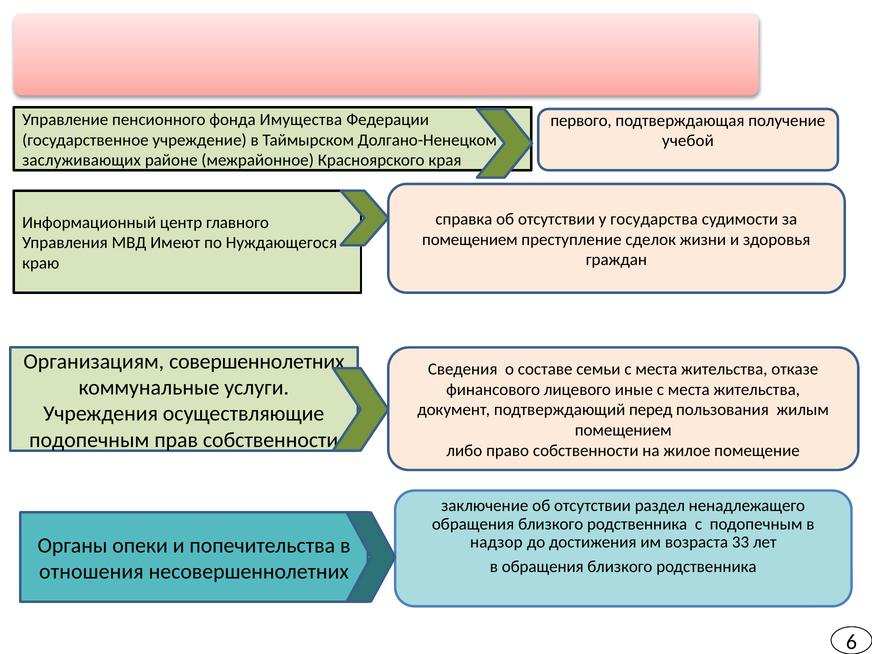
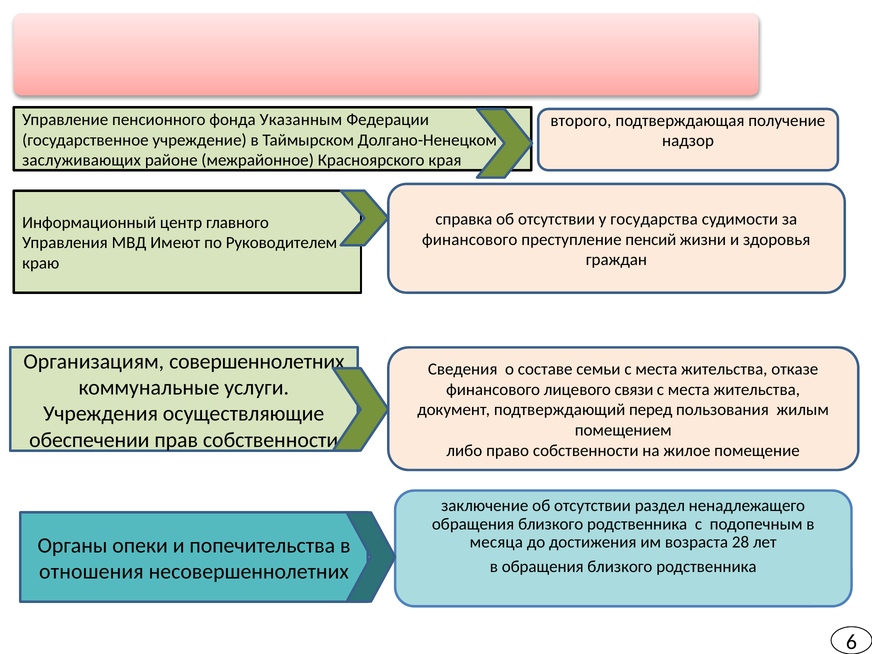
Имущества: Имущества -> Указанным
первого: первого -> второго
учебой: учебой -> надзор
помещением at (470, 239): помещением -> финансового
сделок: сделок -> пенсий
Нуждающегося: Нуждающегося -> Руководителем
иные: иные -> связи
подопечным at (89, 440): подопечным -> обеспечении
надзор: надзор -> месяца
33: 33 -> 28
